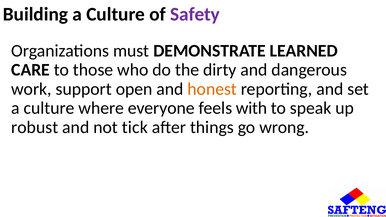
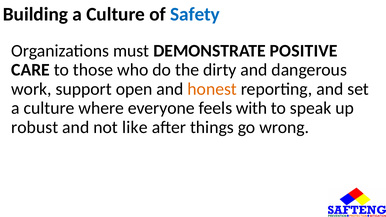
Safety colour: purple -> blue
LEARNED: LEARNED -> POSITIVE
tick: tick -> like
